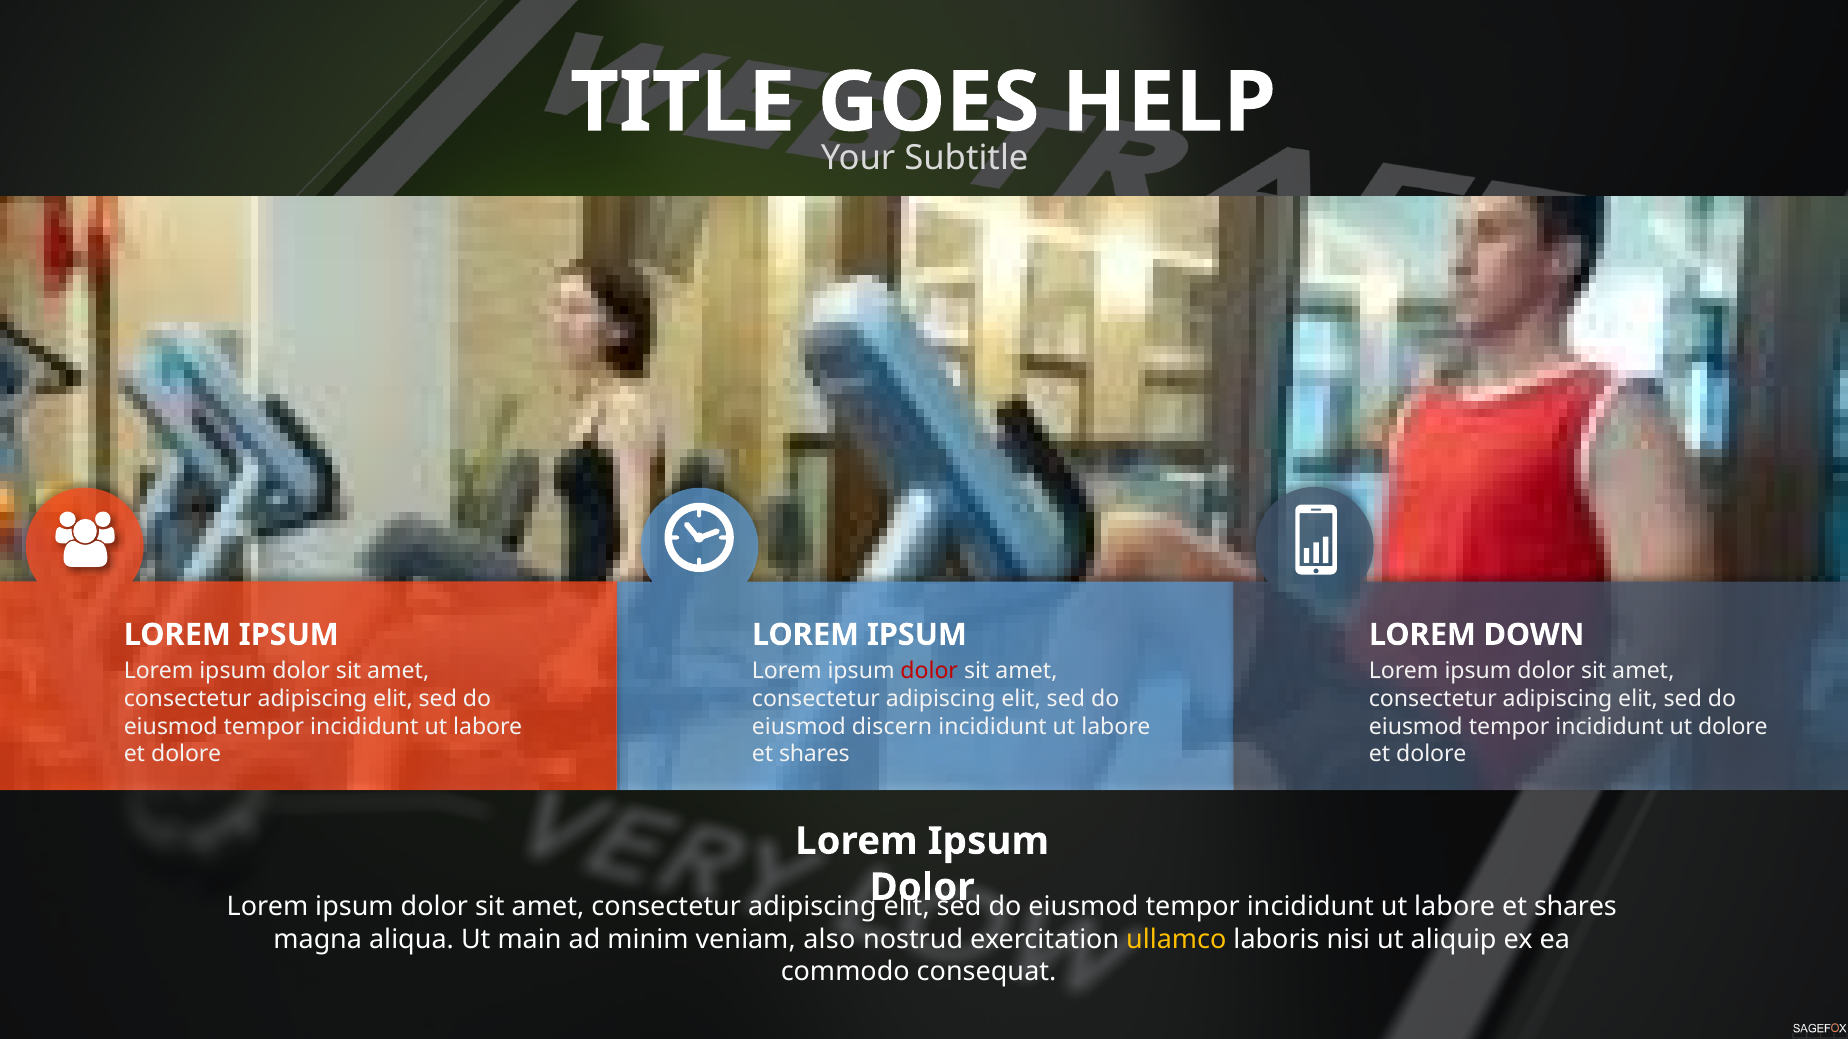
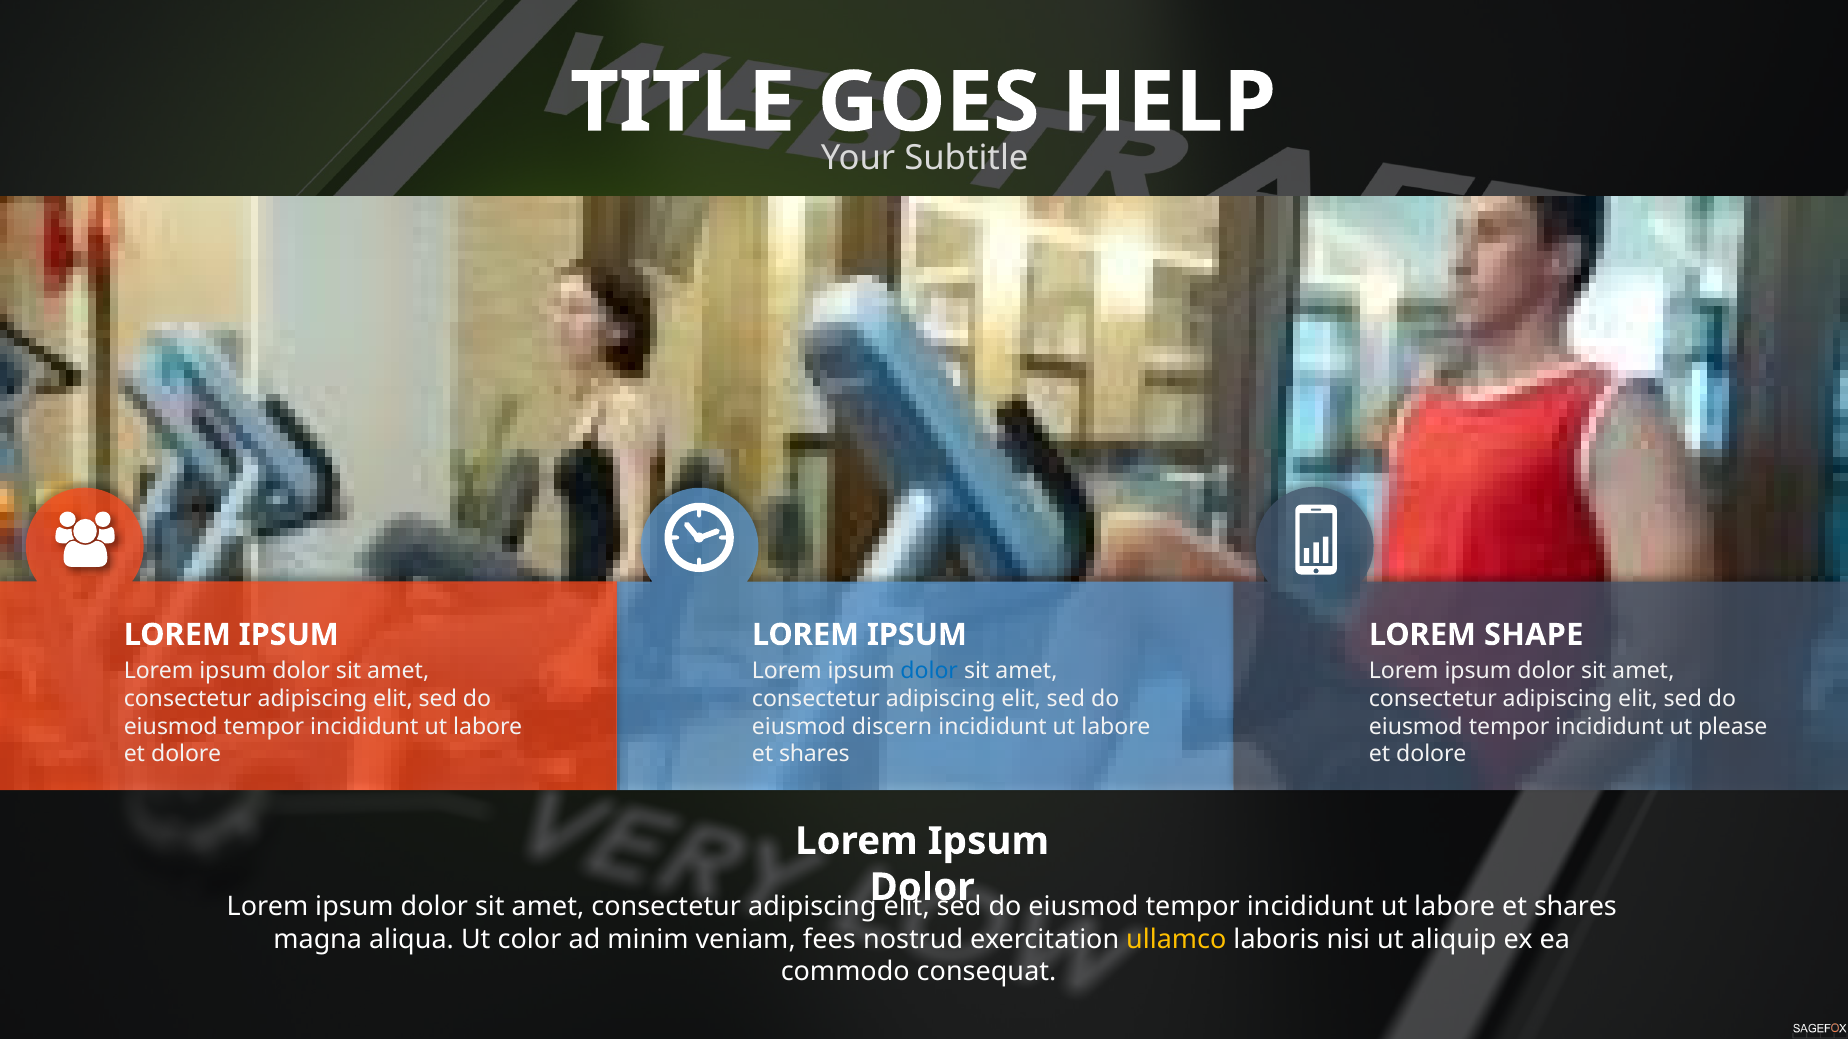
DOWN: DOWN -> SHAPE
dolor at (929, 671) colour: red -> blue
ut dolore: dolore -> please
main: main -> color
also: also -> fees
